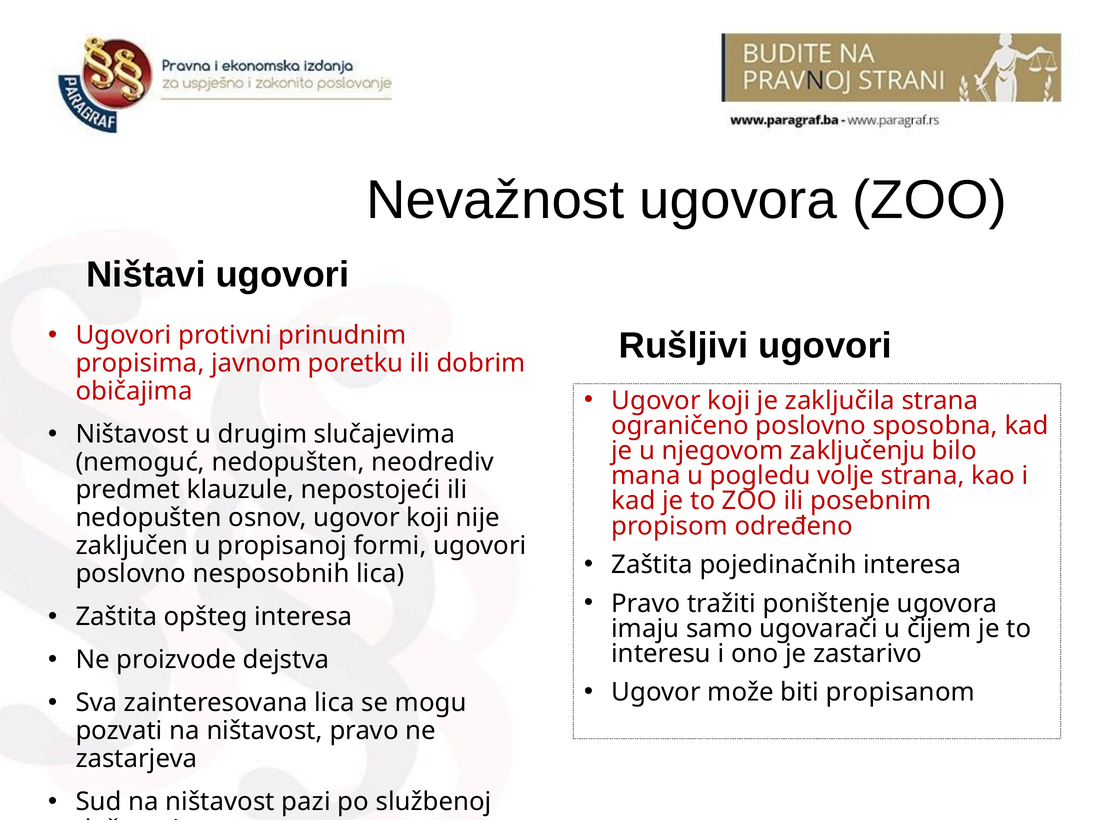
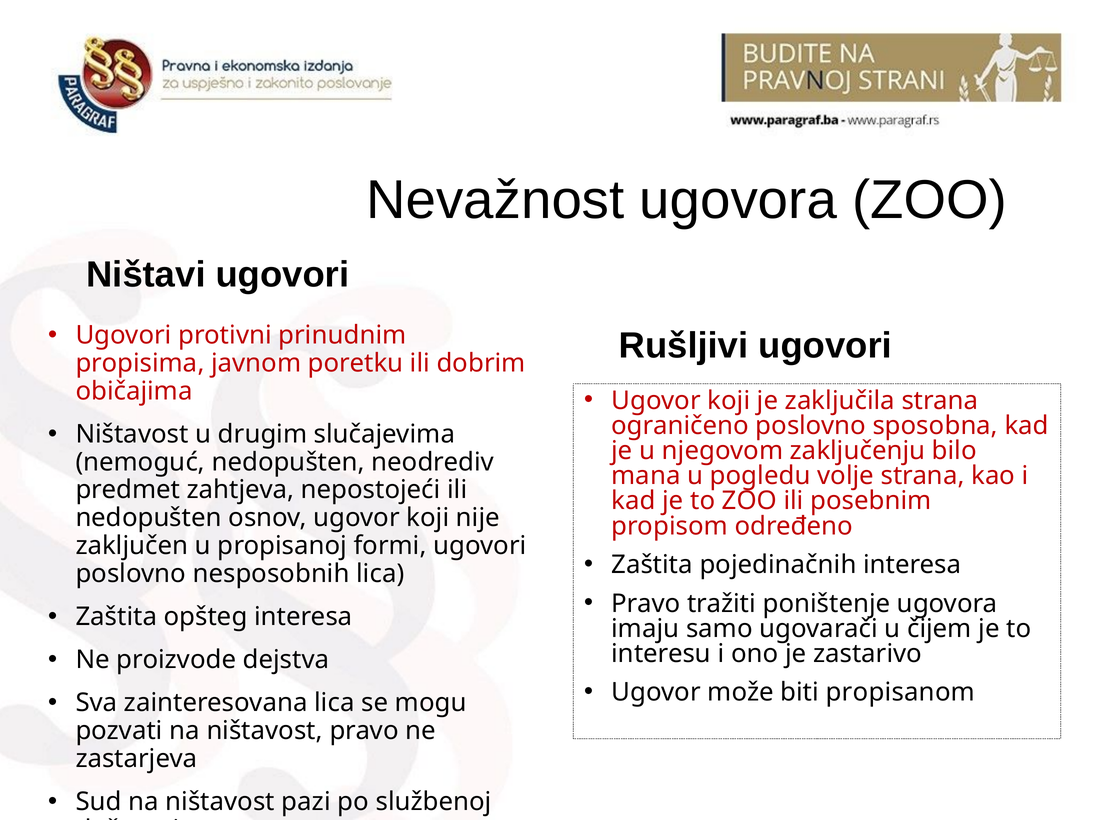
klauzule: klauzule -> zahtjeva
